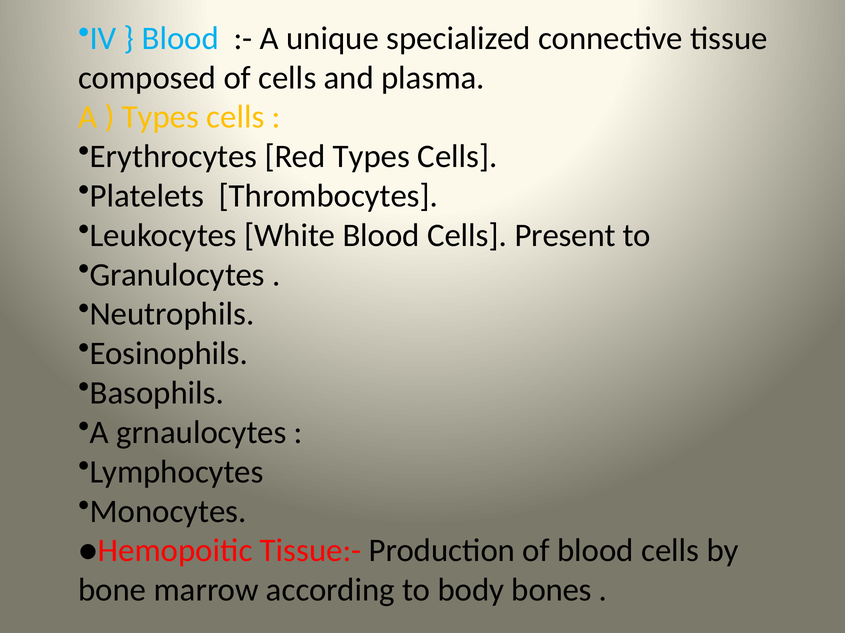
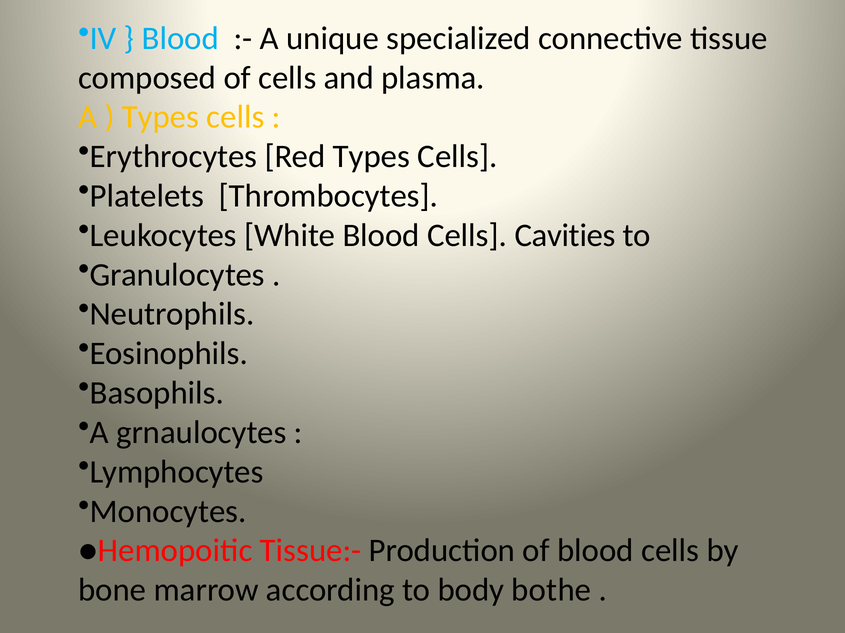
Present: Present -> Cavities
bones: bones -> bothe
